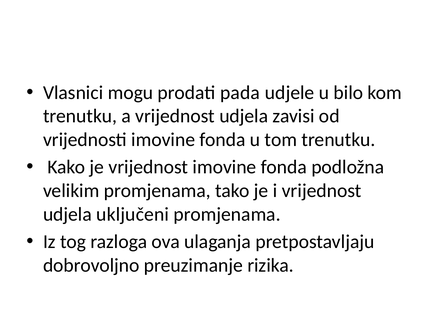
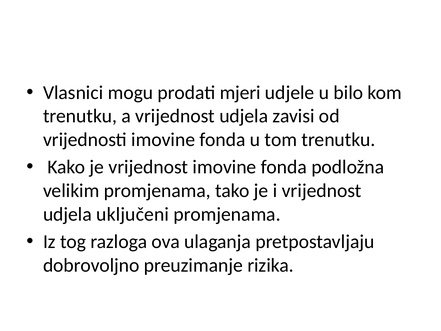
pada: pada -> mjeri
